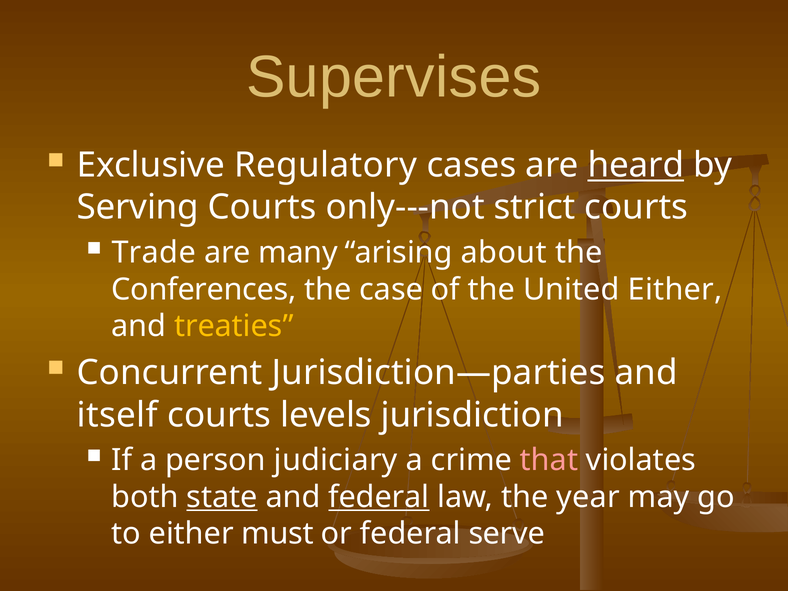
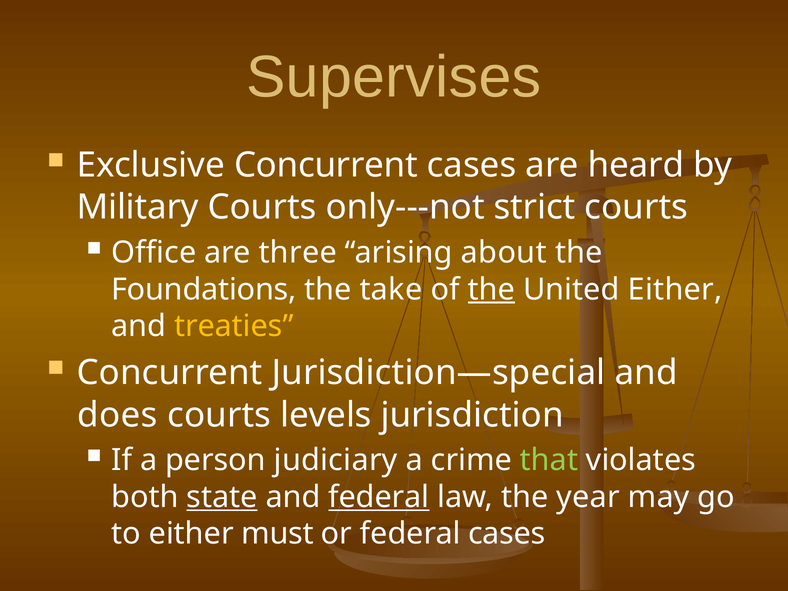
Exclusive Regulatory: Regulatory -> Concurrent
heard underline: present -> none
Serving: Serving -> Military
Trade: Trade -> Office
many: many -> three
Conferences: Conferences -> Foundations
case: case -> take
the at (492, 289) underline: none -> present
Jurisdiction—parties: Jurisdiction—parties -> Jurisdiction—special
itself: itself -> does
that colour: pink -> light green
federal serve: serve -> cases
